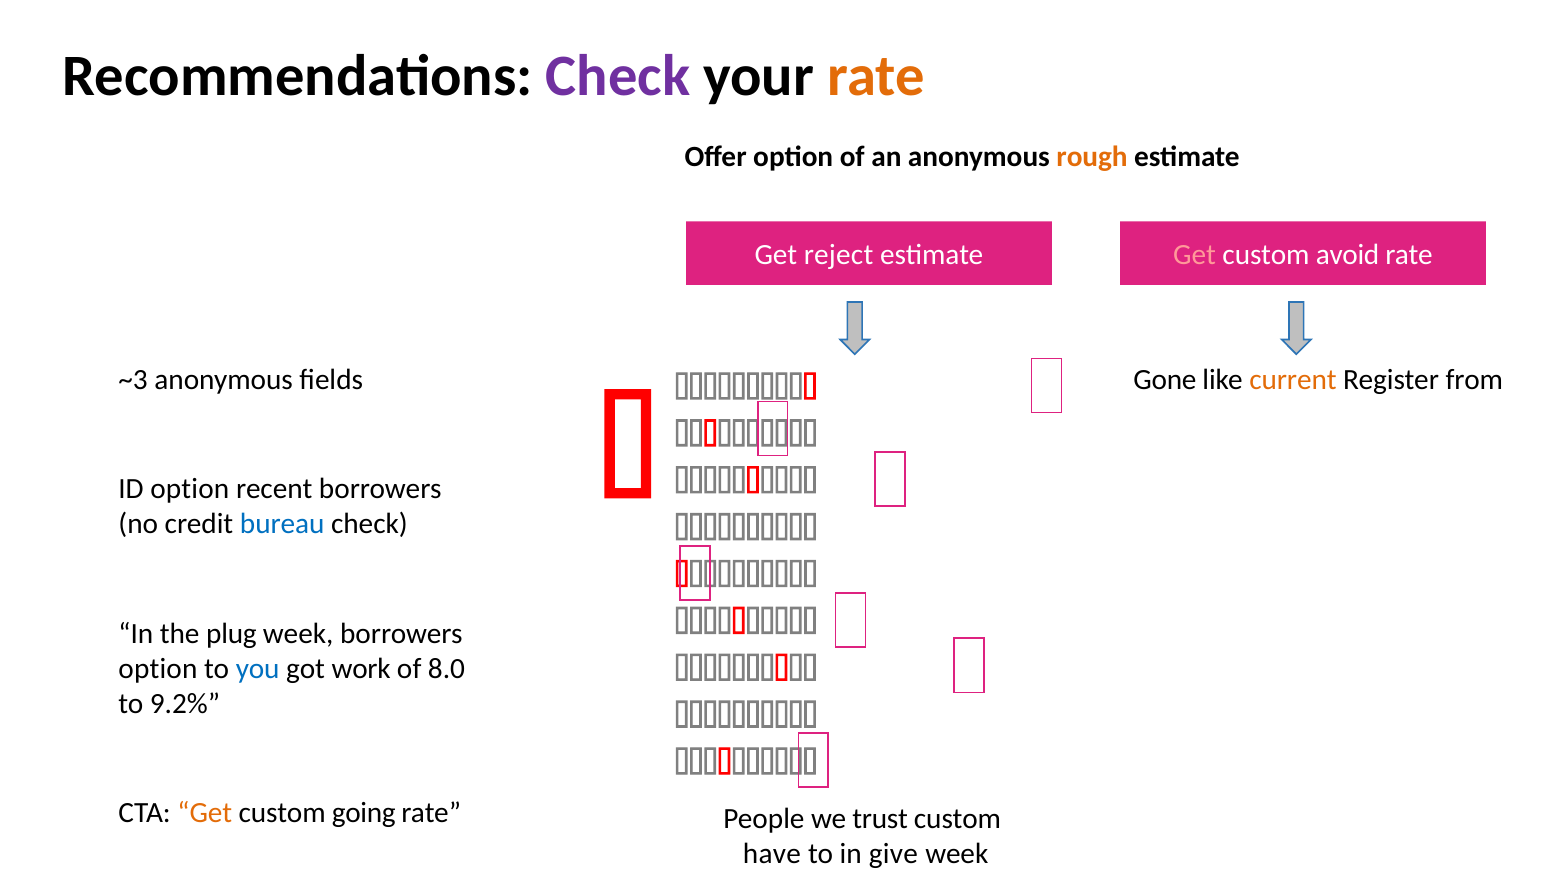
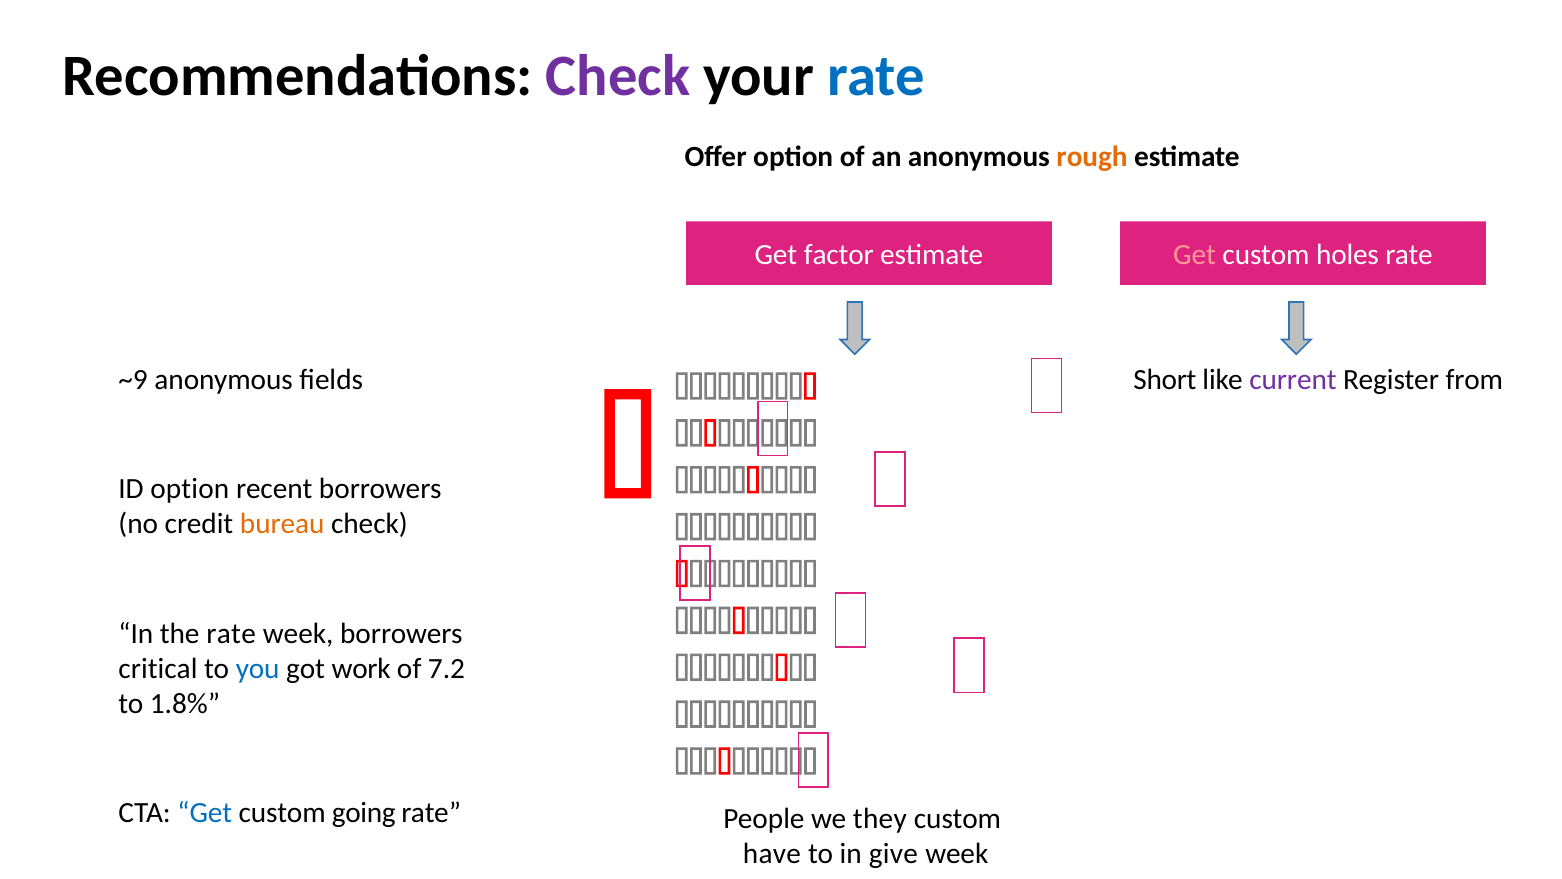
rate at (876, 76) colour: orange -> blue
reject: reject -> factor
avoid: avoid -> holes
~3: ~3 -> ~9
Gone: Gone -> Short
current colour: orange -> purple
bureau colour: blue -> orange
the plug: plug -> rate
option at (158, 668): option -> critical
8.0: 8.0 -> 7.2
9.2%: 9.2% -> 1.8%
Get at (205, 813) colour: orange -> blue
trust: trust -> they
